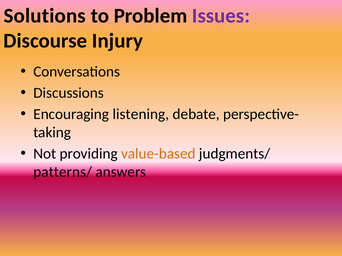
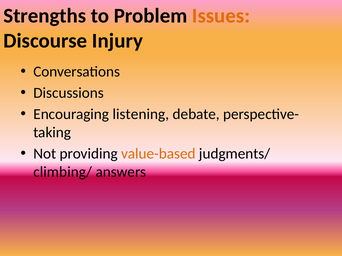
Solutions: Solutions -> Strengths
Issues colour: purple -> orange
patterns/: patterns/ -> climbing/
